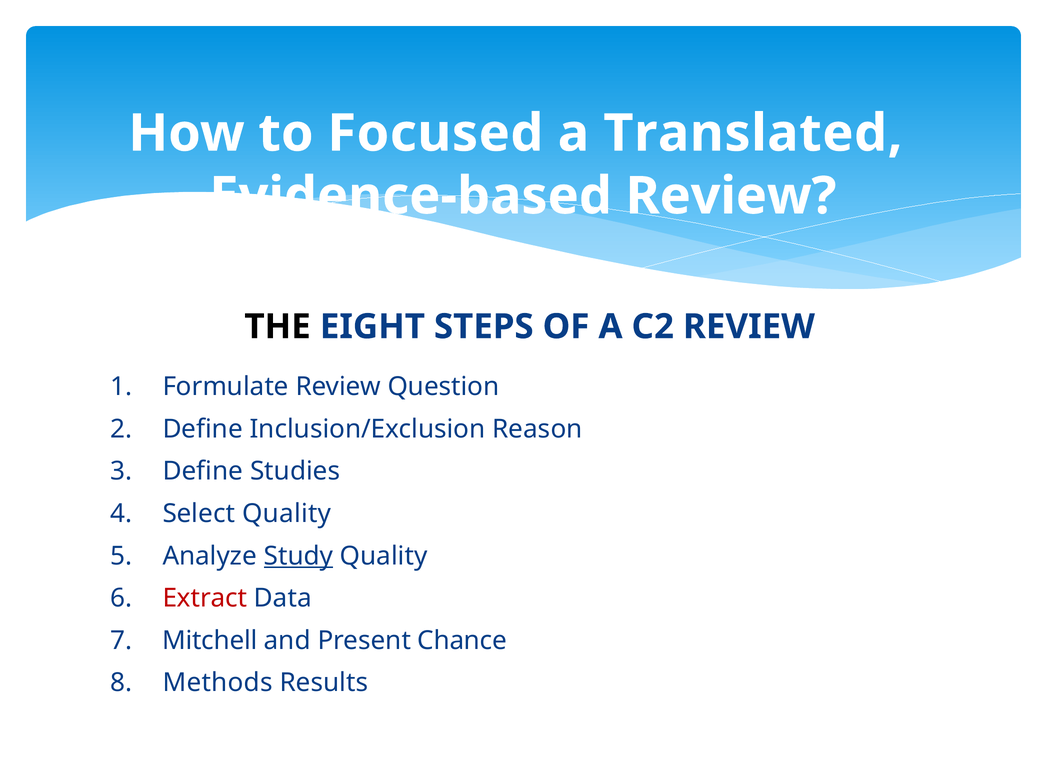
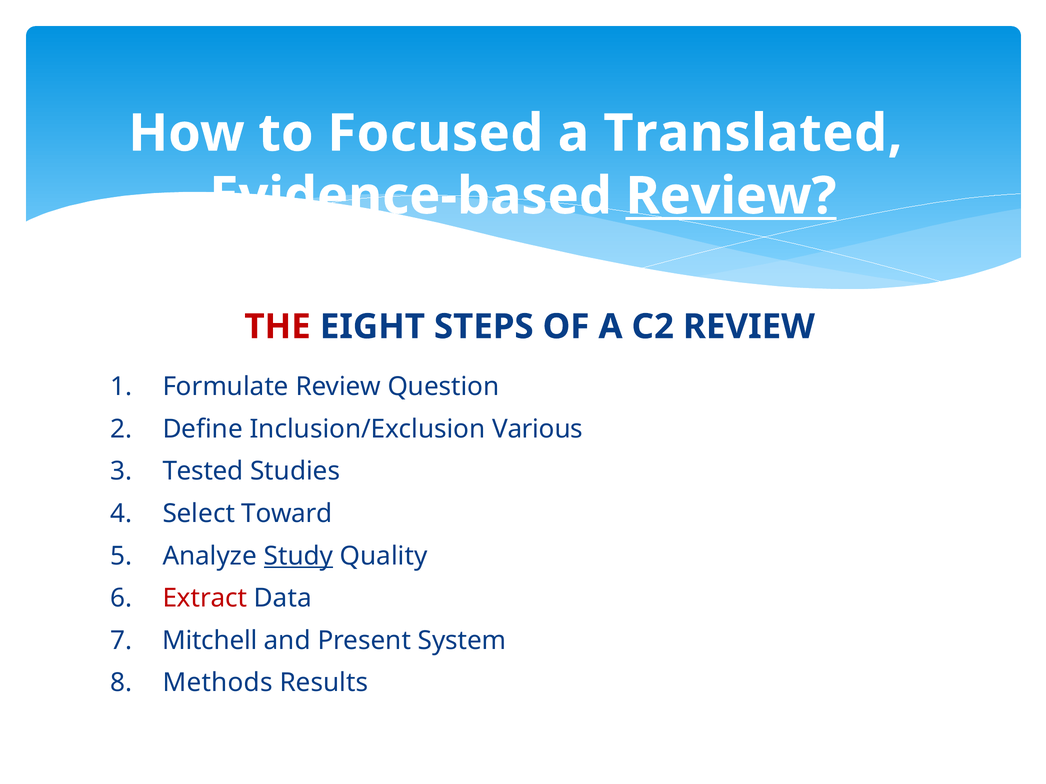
Review at (731, 196) underline: none -> present
THE colour: black -> red
Reason: Reason -> Various
Define at (203, 472): Define -> Tested
Select Quality: Quality -> Toward
Chance: Chance -> System
